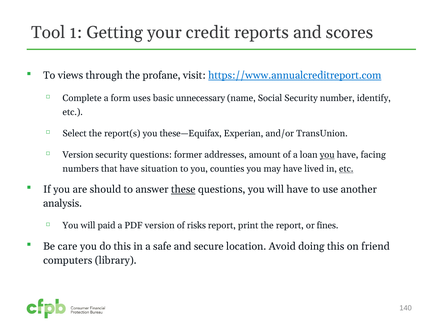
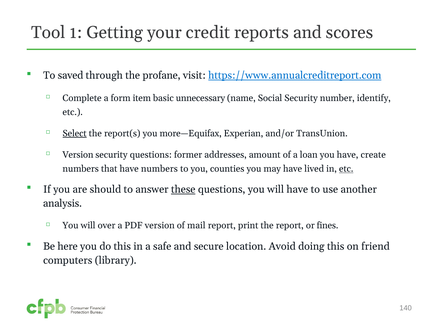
views: views -> saved
uses: uses -> item
Select underline: none -> present
these—Equifax: these—Equifax -> more—Equifax
you at (327, 155) underline: present -> none
facing: facing -> create
have situation: situation -> numbers
paid: paid -> over
risks: risks -> mail
care: care -> here
